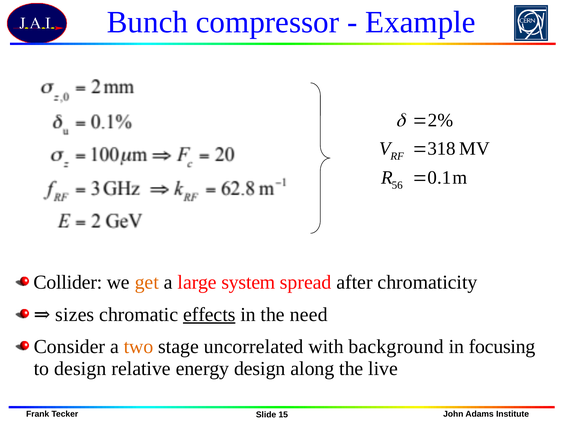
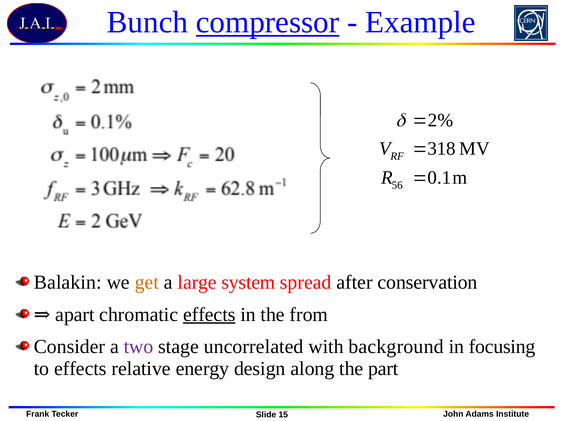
compressor underline: none -> present
Collider: Collider -> Balakin
chromaticity: chromaticity -> conservation
sizes: sizes -> apart
need: need -> from
two colour: orange -> purple
to design: design -> effects
live: live -> part
